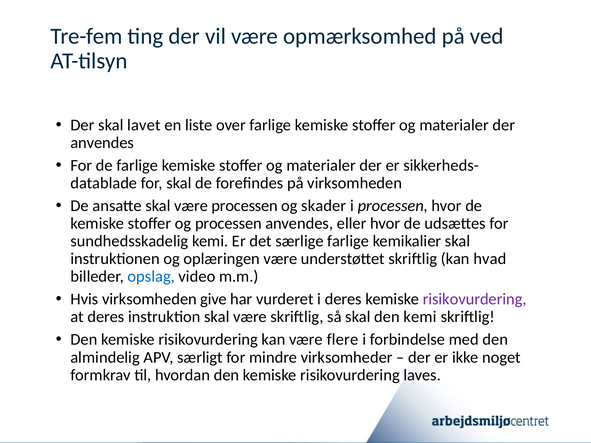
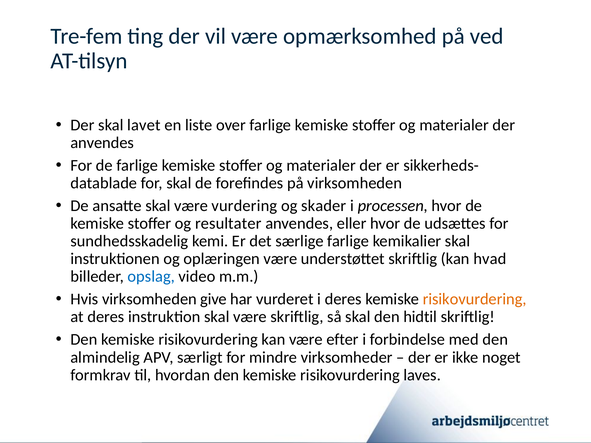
være processen: processen -> vurdering
og processen: processen -> resultater
risikovurdering at (475, 299) colour: purple -> orange
den kemi: kemi -> hidtil
flere: flere -> efter
